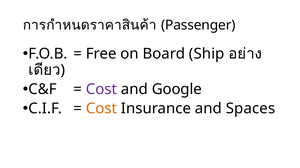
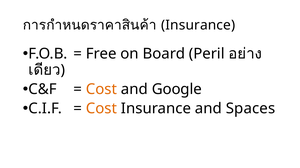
Passenger at (198, 25): Passenger -> Insurance
Ship: Ship -> Peril
Cost at (102, 90) colour: purple -> orange
